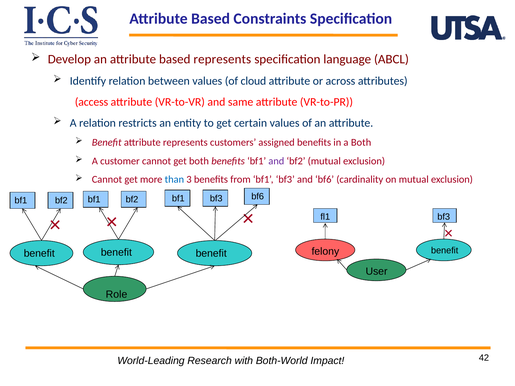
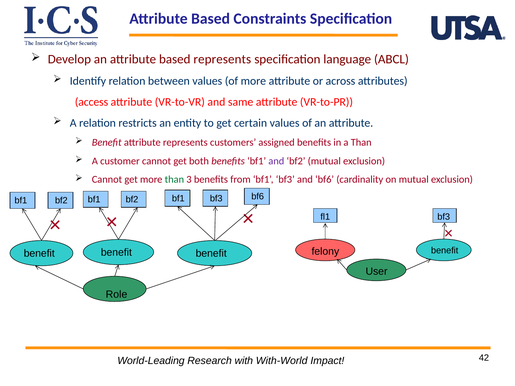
of cloud: cloud -> more
a Both: Both -> Than
than at (174, 180) colour: blue -> green
Both-World: Both-World -> With-World
